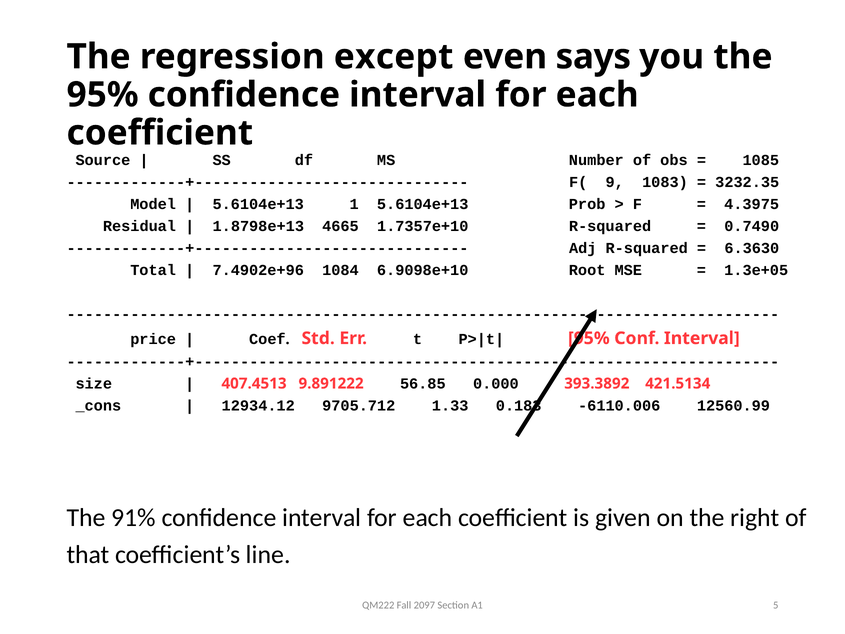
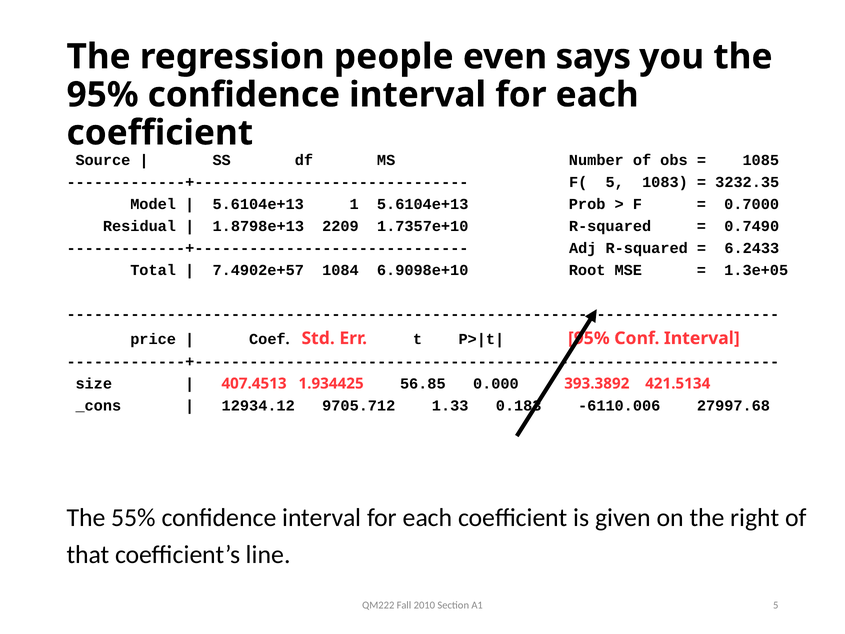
except: except -> people
F( 9: 9 -> 5
4.3975: 4.3975 -> 0.7000
4665: 4665 -> 2209
6.3630: 6.3630 -> 6.2433
7.4902e+96: 7.4902e+96 -> 7.4902e+57
9.891222: 9.891222 -> 1.934425
12560.99: 12560.99 -> 27997.68
91%: 91% -> 55%
2097: 2097 -> 2010
